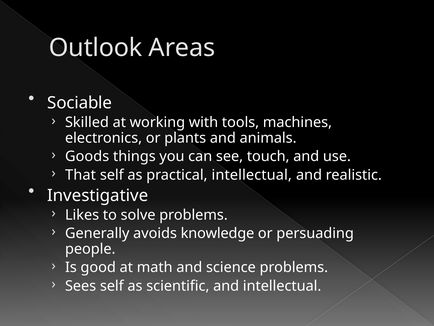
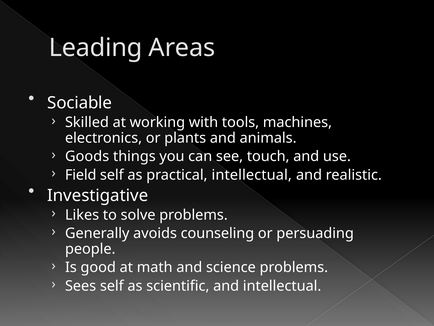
Outlook: Outlook -> Leading
That: That -> Field
knowledge: knowledge -> counseling
